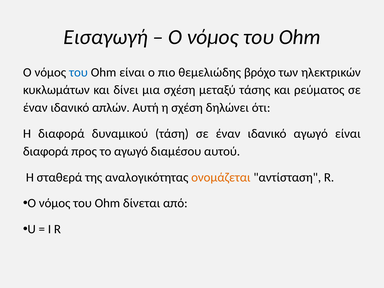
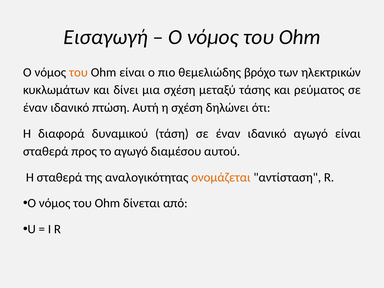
του at (78, 72) colour: blue -> orange
απλών: απλών -> πτώση
διαφορά at (46, 151): διαφορά -> σταθερά
